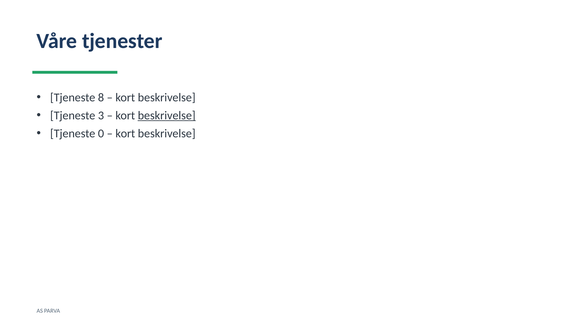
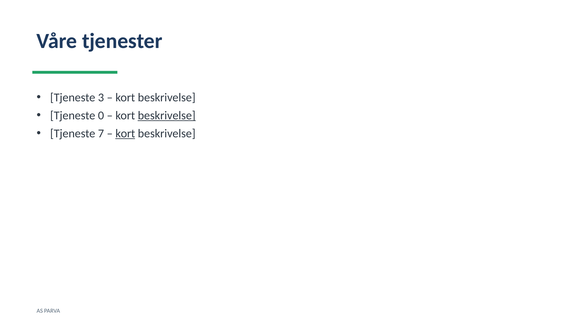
8: 8 -> 3
3: 3 -> 0
0: 0 -> 7
kort at (125, 134) underline: none -> present
